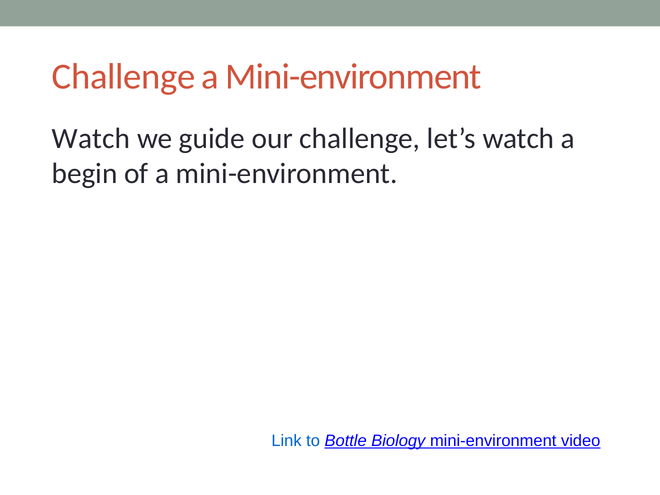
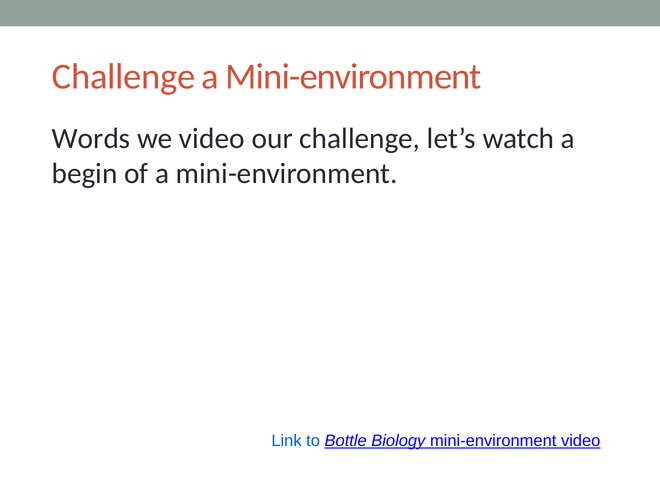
Watch at (91, 138): Watch -> Words
we guide: guide -> video
